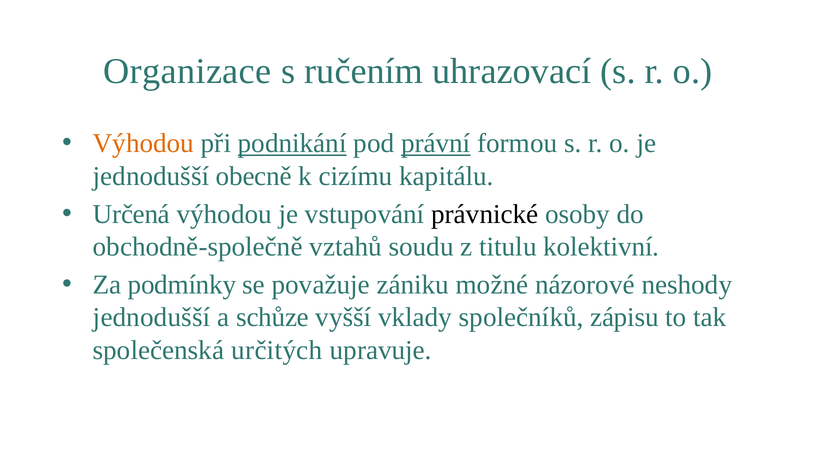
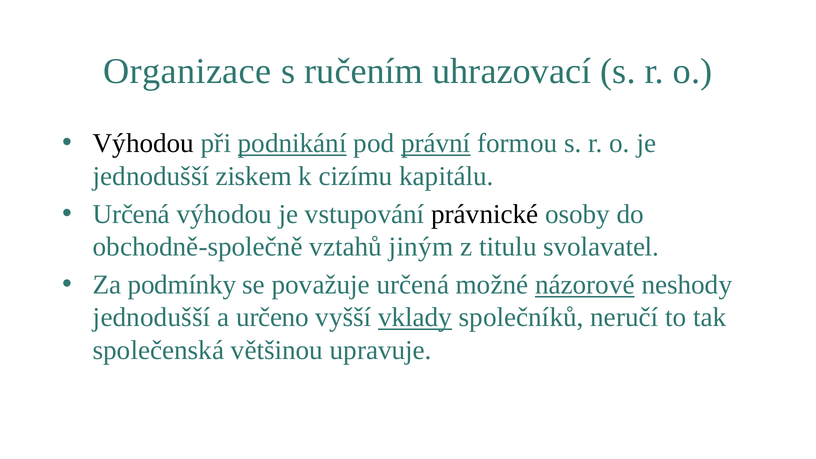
Výhodou at (143, 143) colour: orange -> black
obecně: obecně -> ziskem
soudu: soudu -> jiným
kolektivní: kolektivní -> svolavatel
považuje zániku: zániku -> určená
názorové underline: none -> present
schůze: schůze -> určeno
vklady underline: none -> present
zápisu: zápisu -> neručí
určitých: určitých -> většinou
